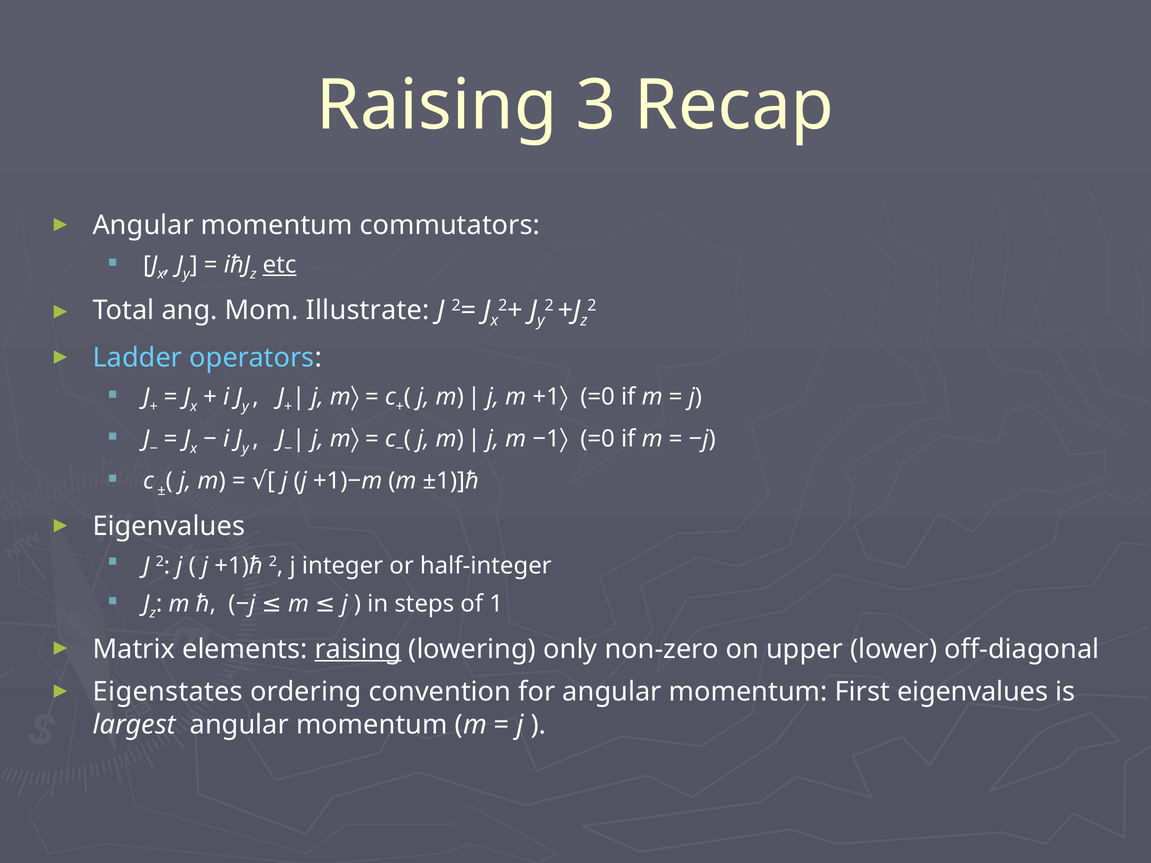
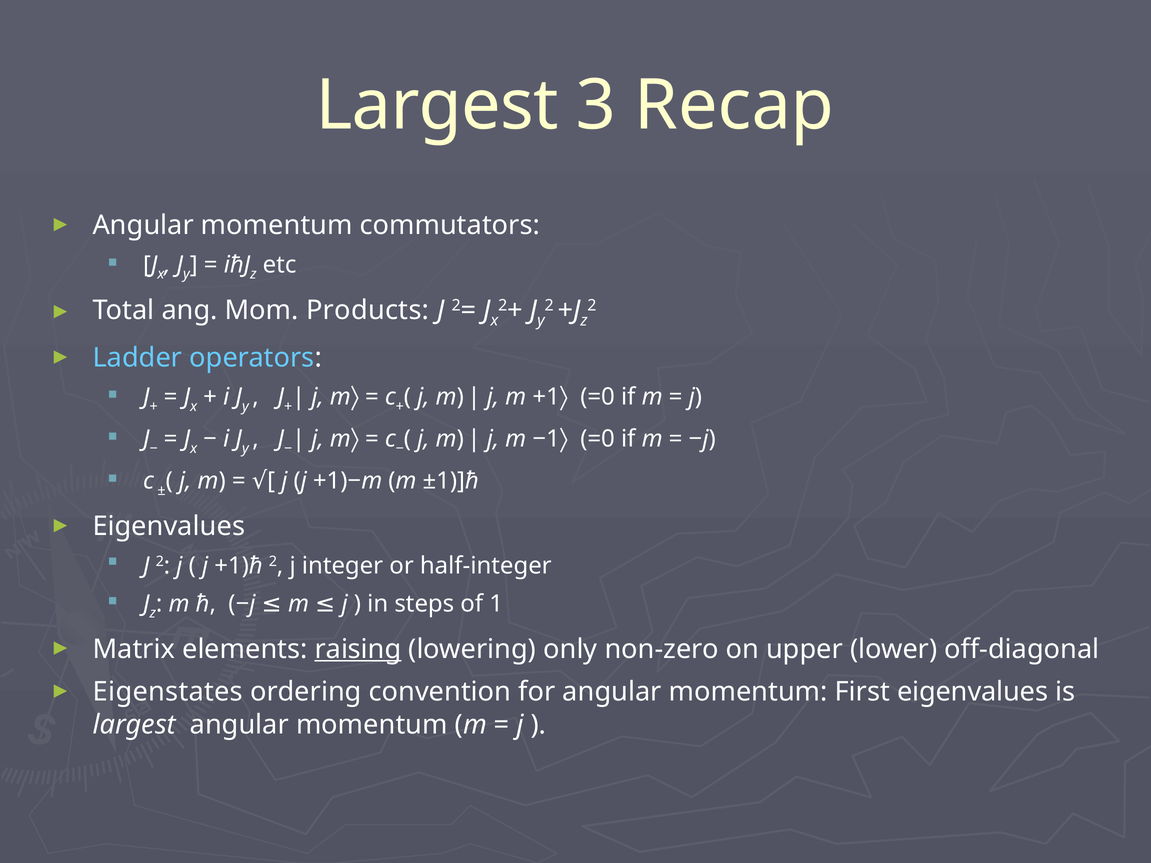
Raising at (437, 106): Raising -> Largest
etc underline: present -> none
Illustrate: Illustrate -> Products
